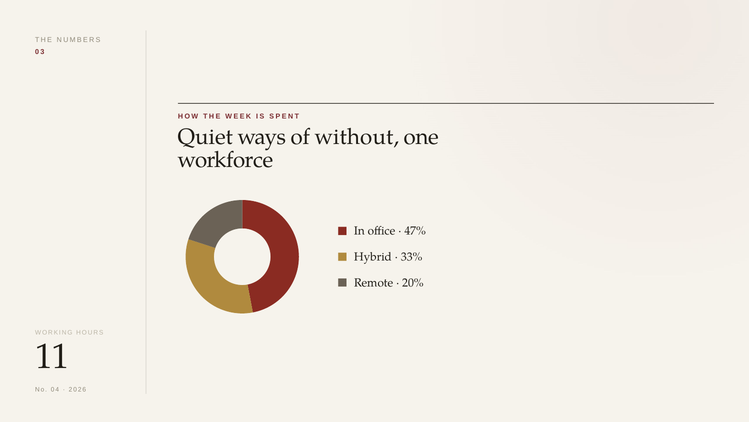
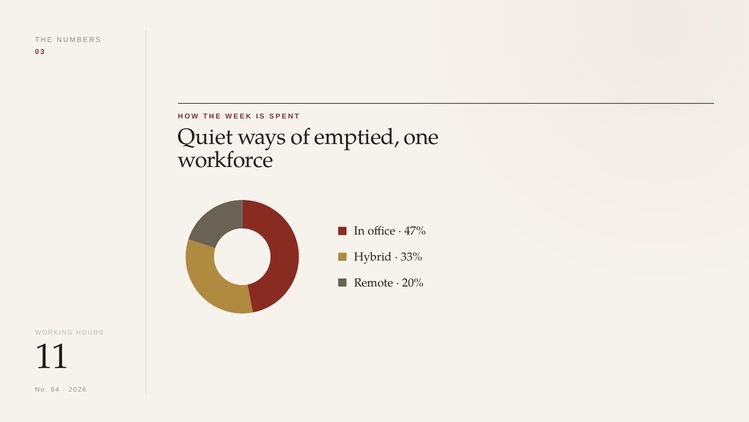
without: without -> emptied
